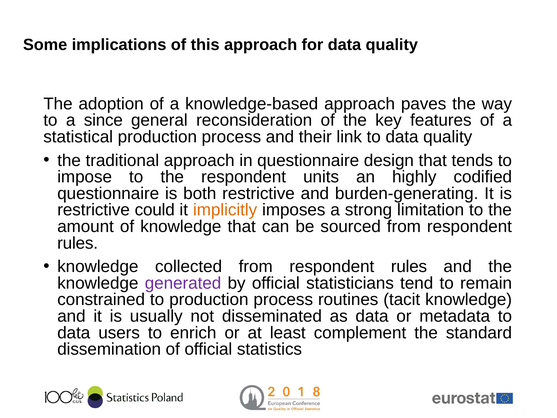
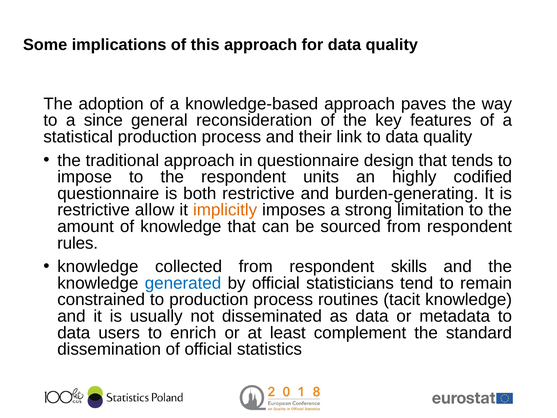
could: could -> allow
collected from respondent rules: rules -> skills
generated colour: purple -> blue
